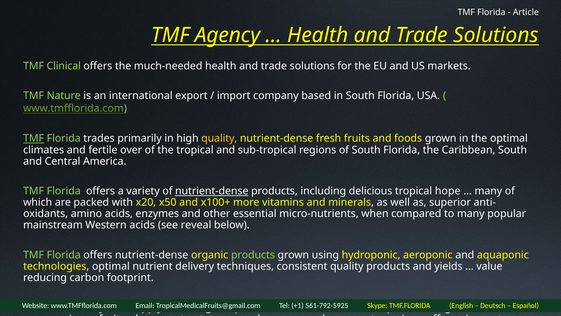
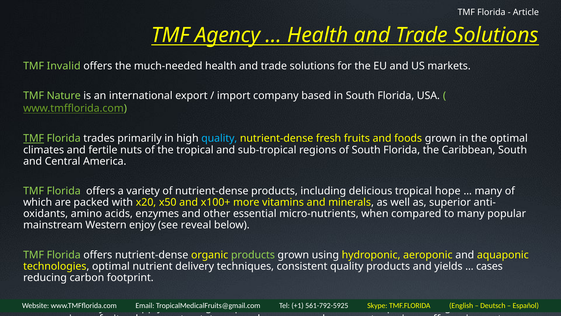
Clinical: Clinical -> Invalid
quality at (219, 138) colour: yellow -> light blue
fertile over: over -> nuts
nutrient-dense at (212, 191) underline: present -> none
Western acids: acids -> enjoy
value: value -> cases
